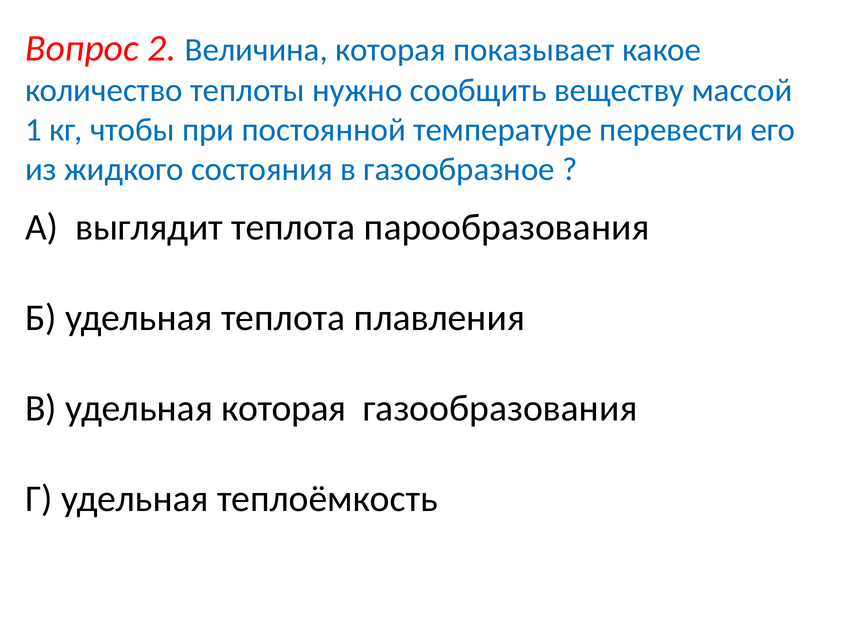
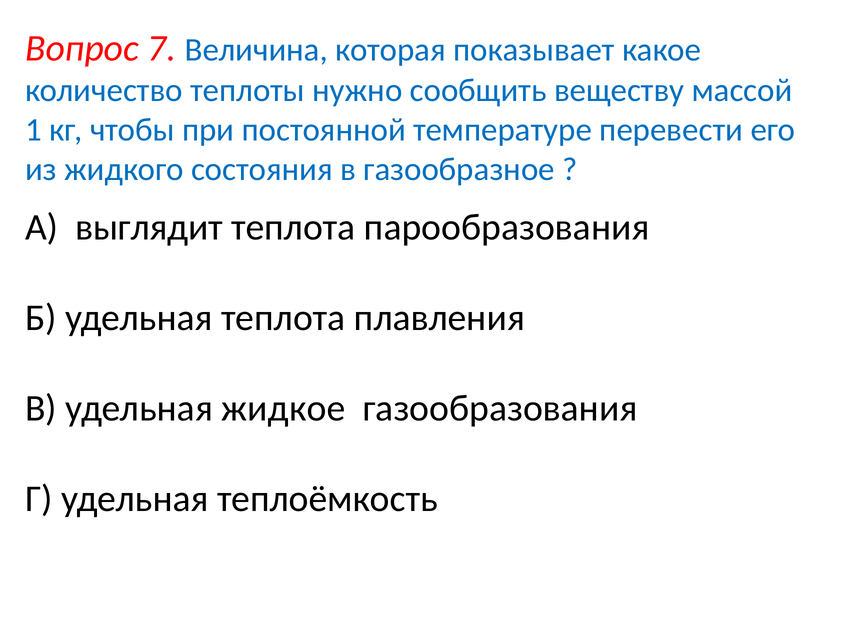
2: 2 -> 7
удельная которая: которая -> жидкое
